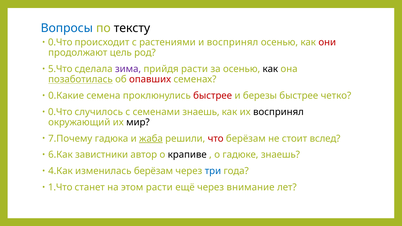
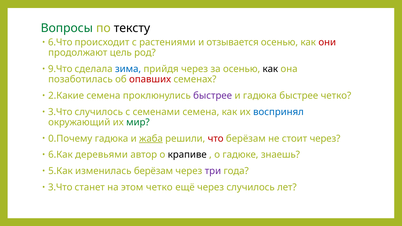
Вопросы colour: blue -> green
0.Что at (60, 42): 0.Что -> 6.Что
и воспринял: воспринял -> отзывается
5.Что: 5.Что -> 9.Что
зима colour: purple -> blue
прийдя расти: расти -> через
позаботилась underline: present -> none
0.Какие: 0.Какие -> 2.Какие
быстрее at (213, 96) colour: red -> purple
и березы: березы -> гадюка
0.Что at (60, 112): 0.Что -> 3.Что
семенами знаешь: знаешь -> семена
воспринял at (278, 112) colour: black -> blue
мир colour: black -> green
7.Почему: 7.Почему -> 0.Почему
стоит вслед: вслед -> через
завистники: завистники -> деревьями
4.Как: 4.Как -> 5.Как
три colour: blue -> purple
1.Что at (60, 187): 1.Что -> 3.Что
этом расти: расти -> четко
через внимание: внимание -> случилось
